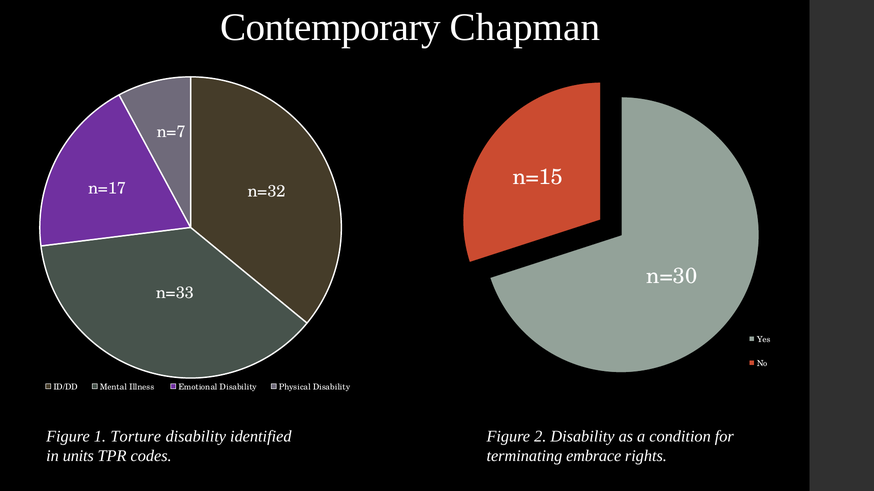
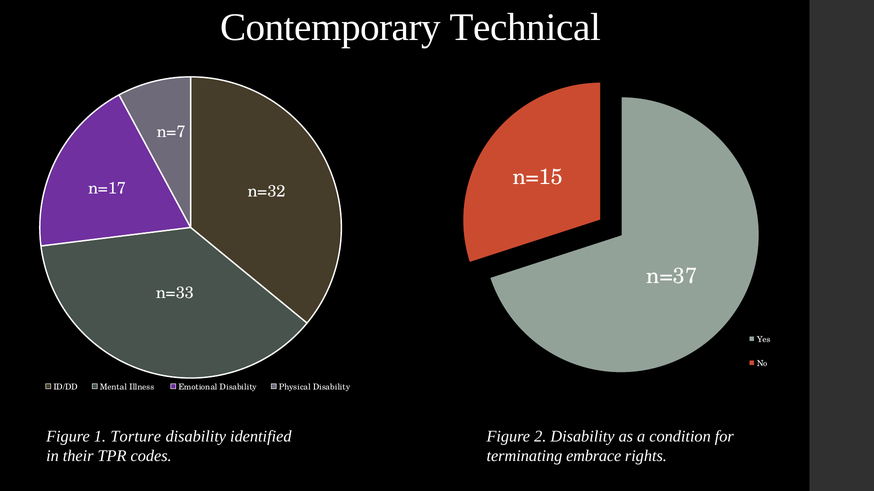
Chapman: Chapman -> Technical
n=30: n=30 -> n=37
units: units -> their
